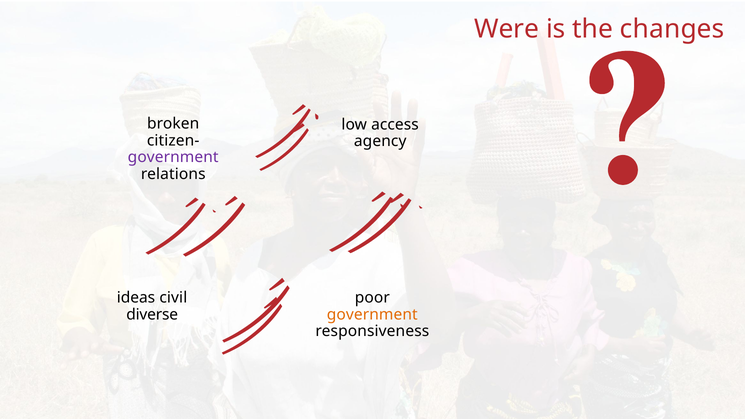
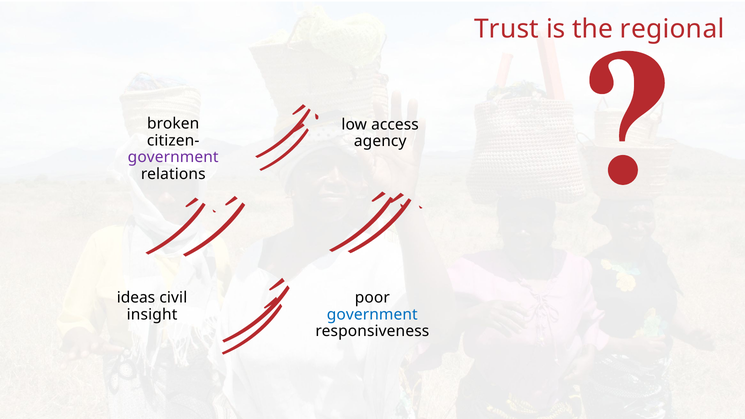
Were: Were -> Trust
changes: changes -> regional
diverse: diverse -> insight
government at (372, 315) colour: orange -> blue
